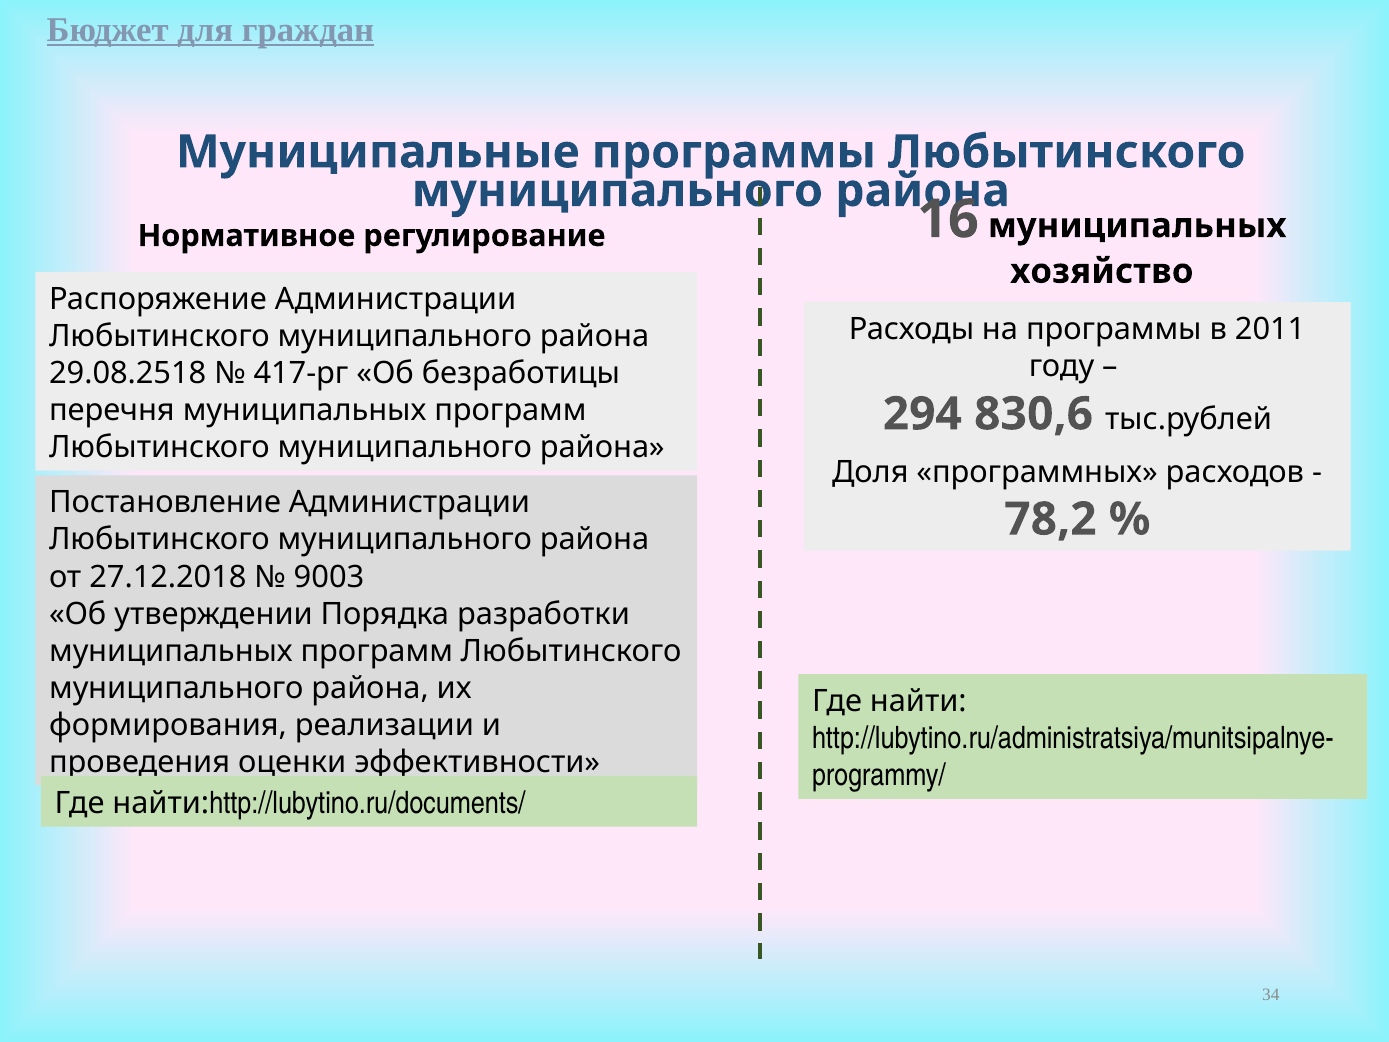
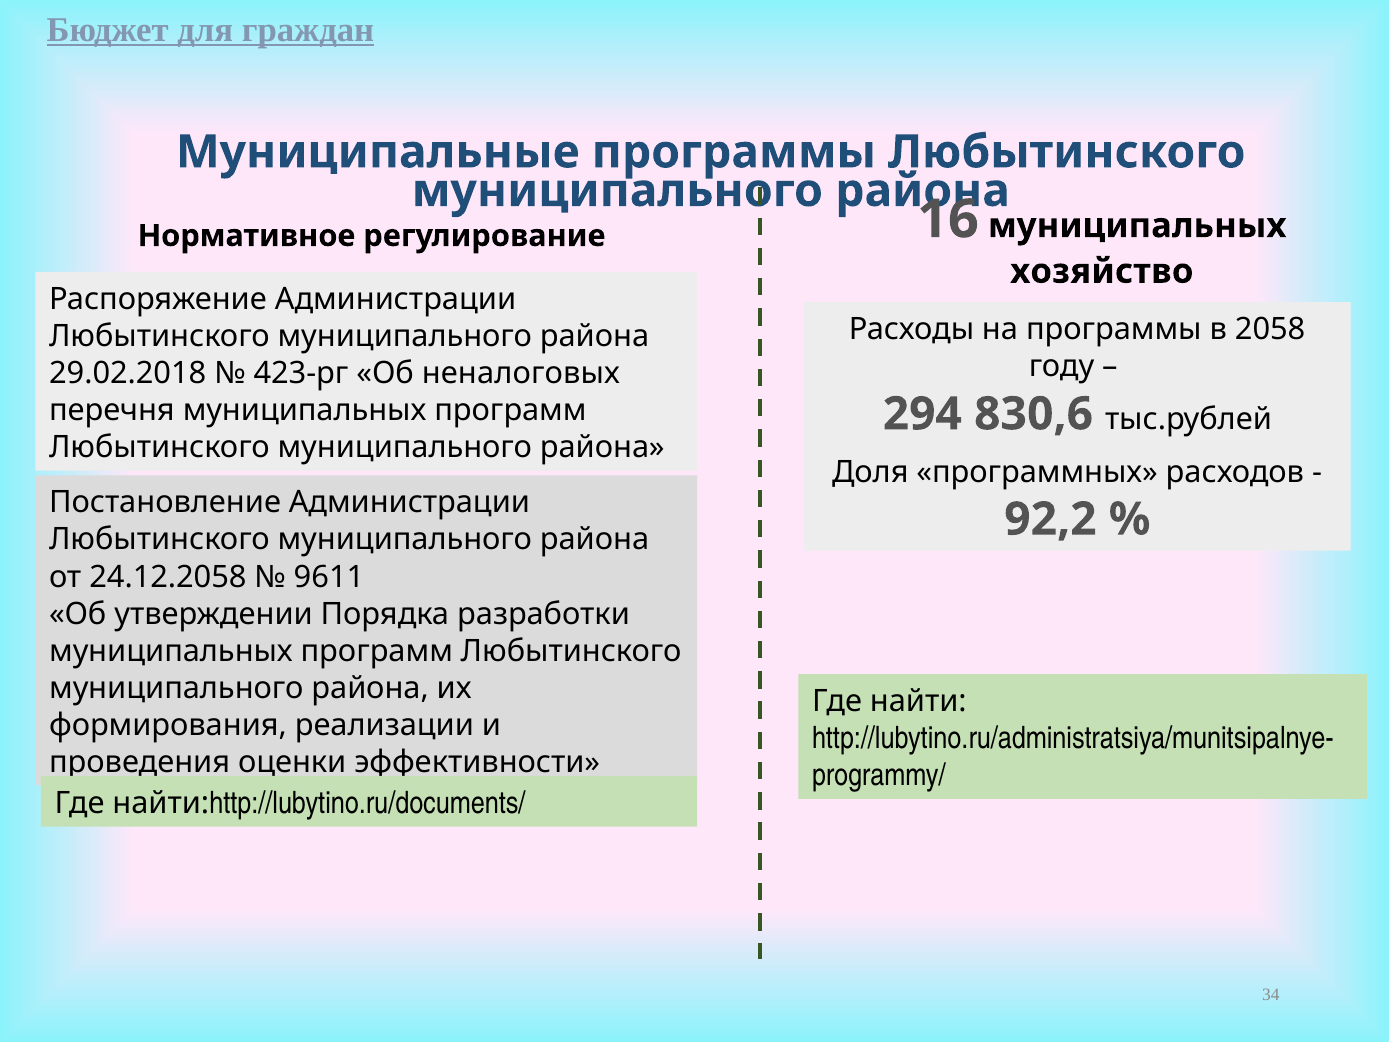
2011: 2011 -> 2058
29.08.2518: 29.08.2518 -> 29.02.2018
417-рг: 417-рг -> 423-рг
безработицы: безработицы -> неналоговых
78,2: 78,2 -> 92,2
27.12.2018: 27.12.2018 -> 24.12.2058
9003: 9003 -> 9611
